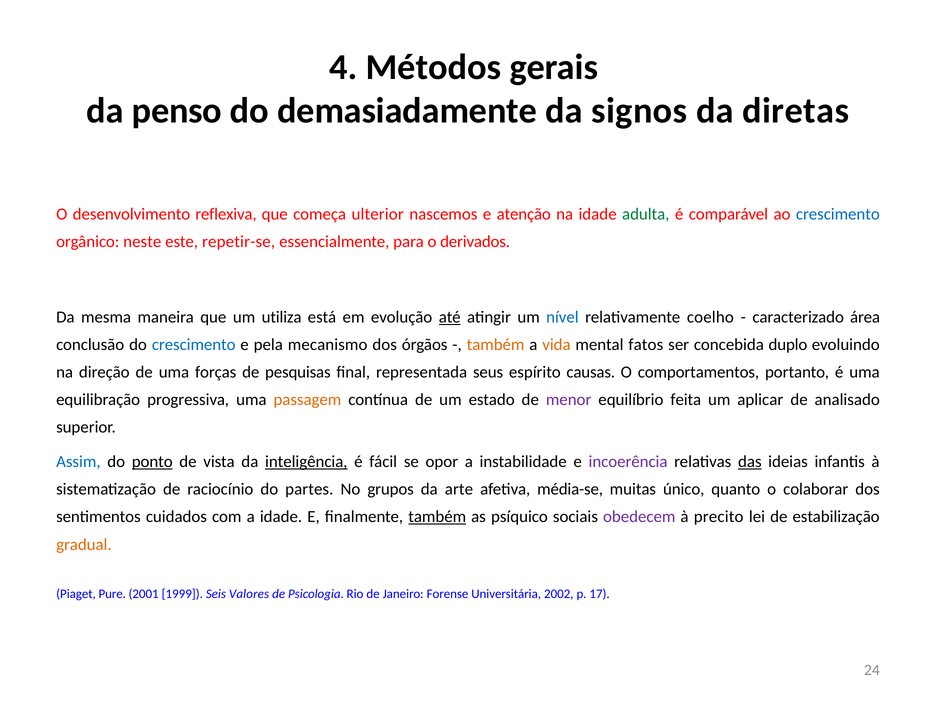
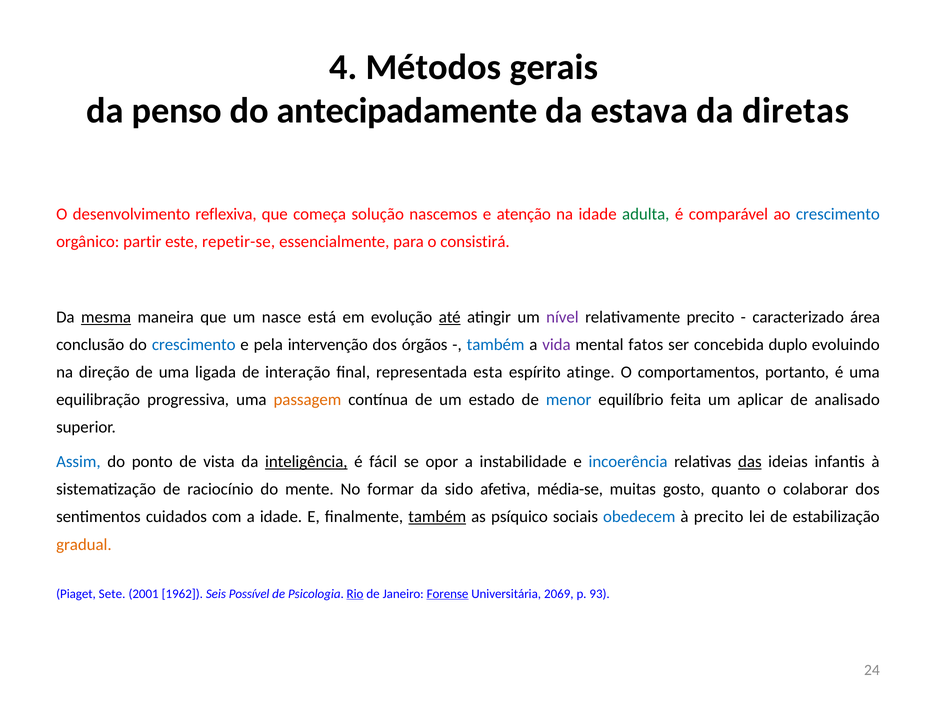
demasiadamente: demasiadamente -> antecipadamente
signos: signos -> estava
ulterior: ulterior -> solução
neste: neste -> partir
derivados: derivados -> consistirá
mesma underline: none -> present
utiliza: utiliza -> nasce
nível colour: blue -> purple
relativamente coelho: coelho -> precito
mecanismo: mecanismo -> intervenção
também at (496, 345) colour: orange -> blue
vida colour: orange -> purple
forças: forças -> ligada
pesquisas: pesquisas -> interação
seus: seus -> esta
causas: causas -> atinge
menor colour: purple -> blue
ponto underline: present -> none
incoerência colour: purple -> blue
partes: partes -> mente
grupos: grupos -> formar
arte: arte -> sido
único: único -> gosto
obedecem colour: purple -> blue
Pure: Pure -> Sete
1999: 1999 -> 1962
Valores: Valores -> Possível
Rio underline: none -> present
Forense underline: none -> present
2002: 2002 -> 2069
17: 17 -> 93
